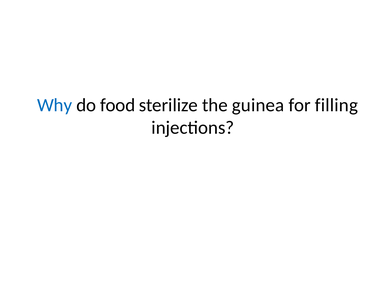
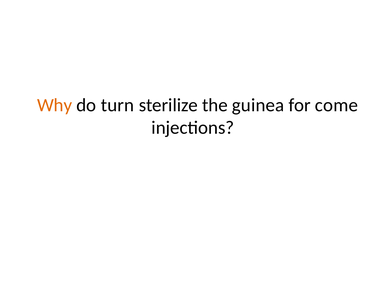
Why colour: blue -> orange
food: food -> turn
filling: filling -> come
